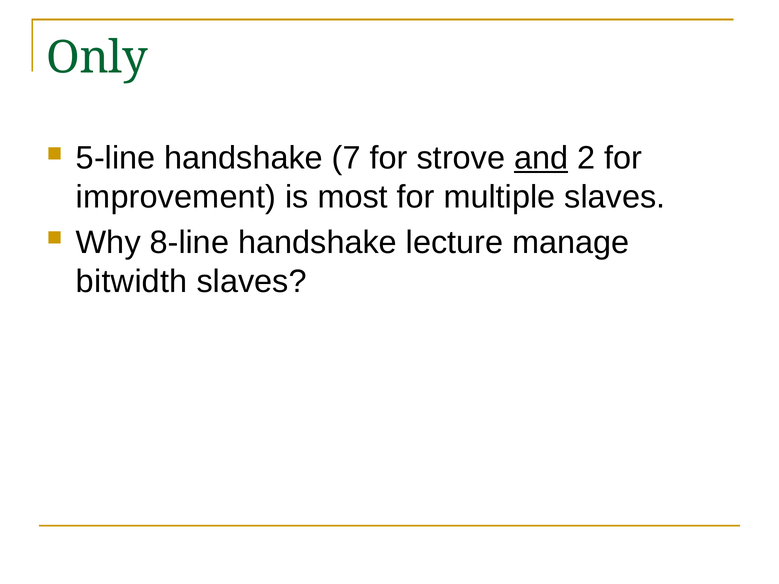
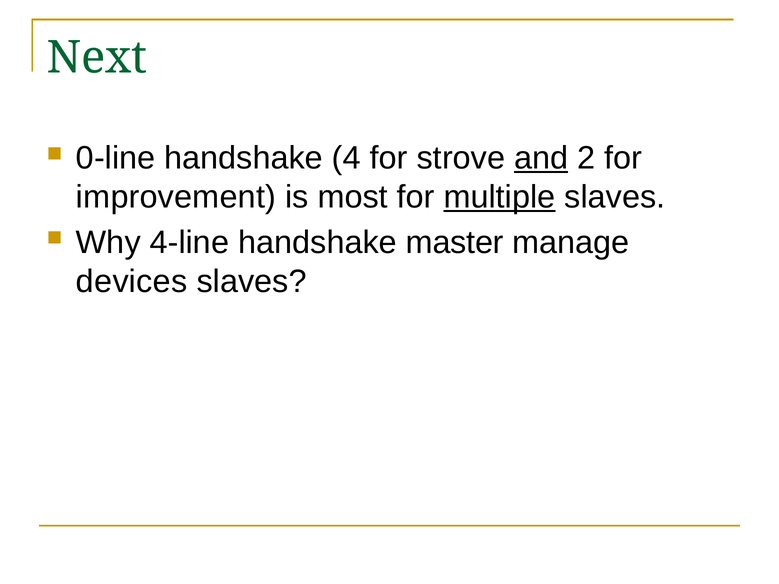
Only: Only -> Next
5-line: 5-line -> 0-line
7: 7 -> 4
multiple underline: none -> present
8-line: 8-line -> 4-line
lecture: lecture -> master
bitwidth: bitwidth -> devices
